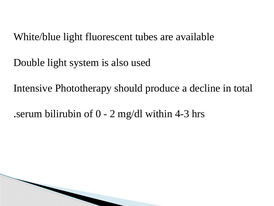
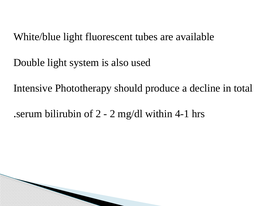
of 0: 0 -> 2
4-3: 4-3 -> 4-1
